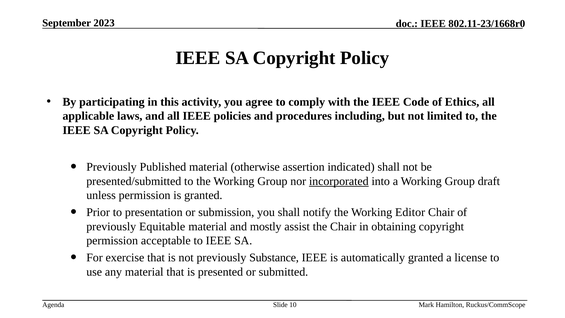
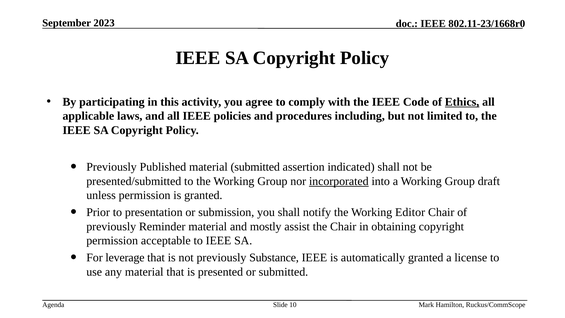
Ethics underline: none -> present
material otherwise: otherwise -> submitted
Equitable: Equitable -> Reminder
exercise: exercise -> leverage
